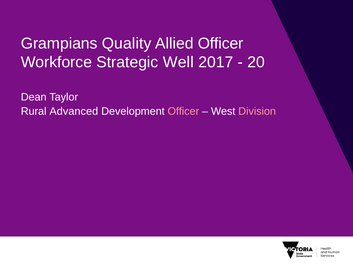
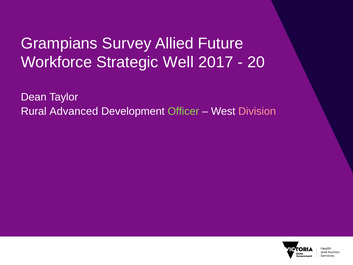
Quality: Quality -> Survey
Allied Officer: Officer -> Future
Officer at (183, 111) colour: pink -> light green
